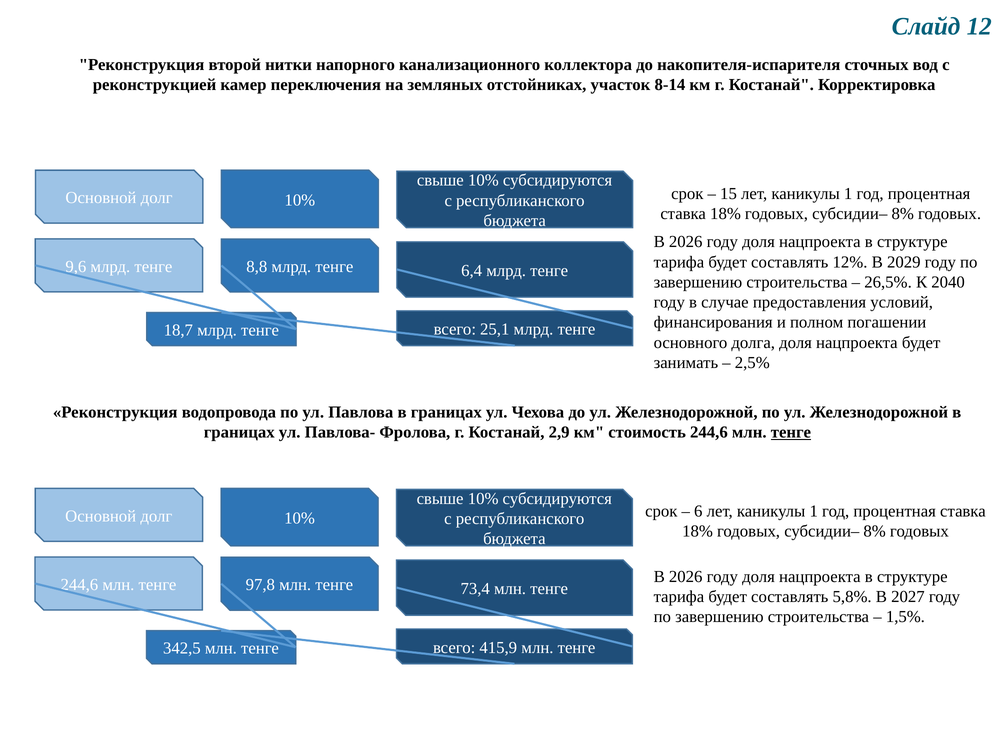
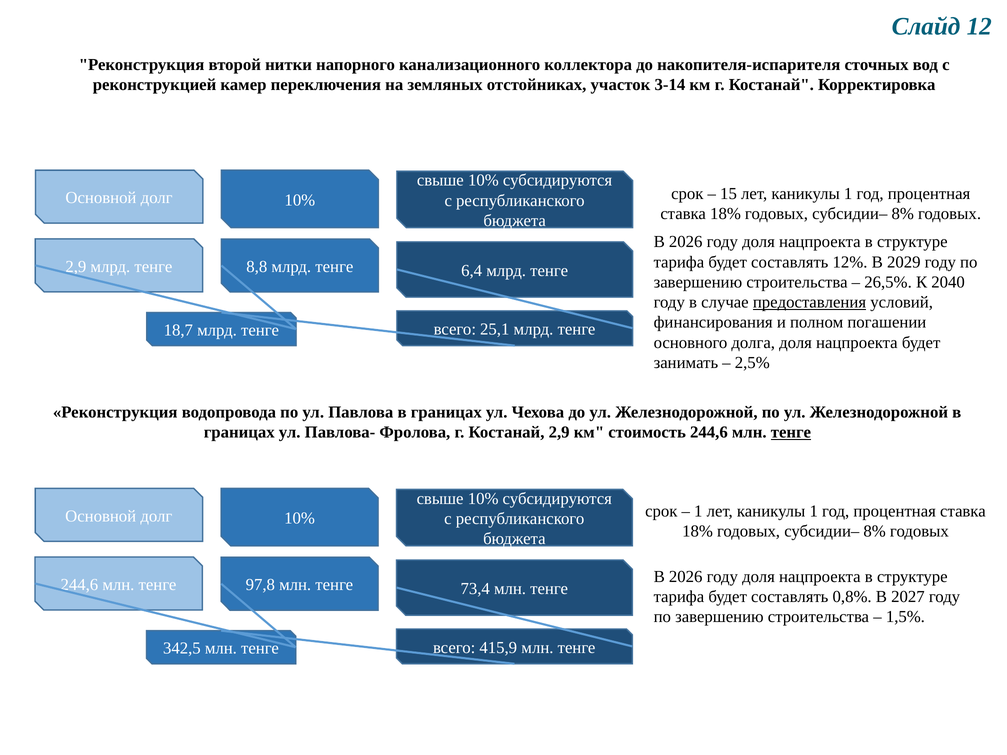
8-14: 8-14 -> 3-14
9,6 at (76, 267): 9,6 -> 2,9
предоставления underline: none -> present
6 at (698, 511): 6 -> 1
5,8%: 5,8% -> 0,8%
